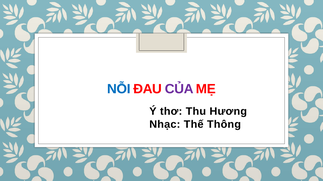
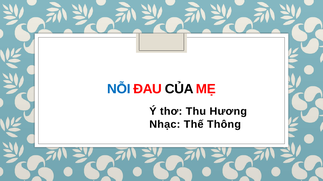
CỦA colour: purple -> black
